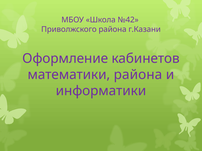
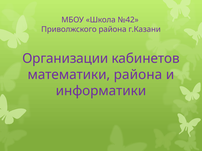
Оформление: Оформление -> Организации
